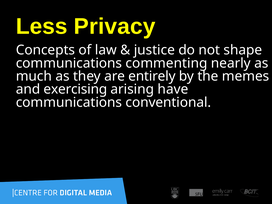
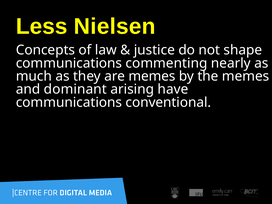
Privacy: Privacy -> Nielsen
are entirely: entirely -> memes
exercising: exercising -> dominant
